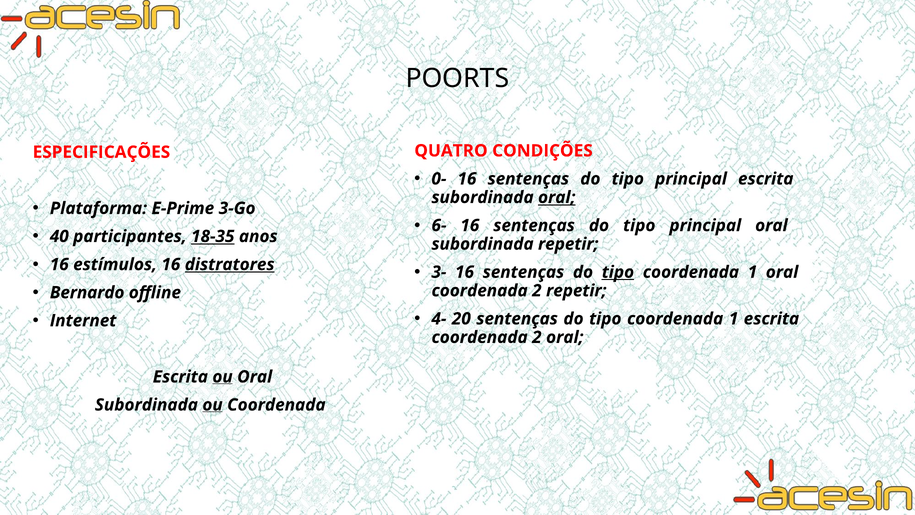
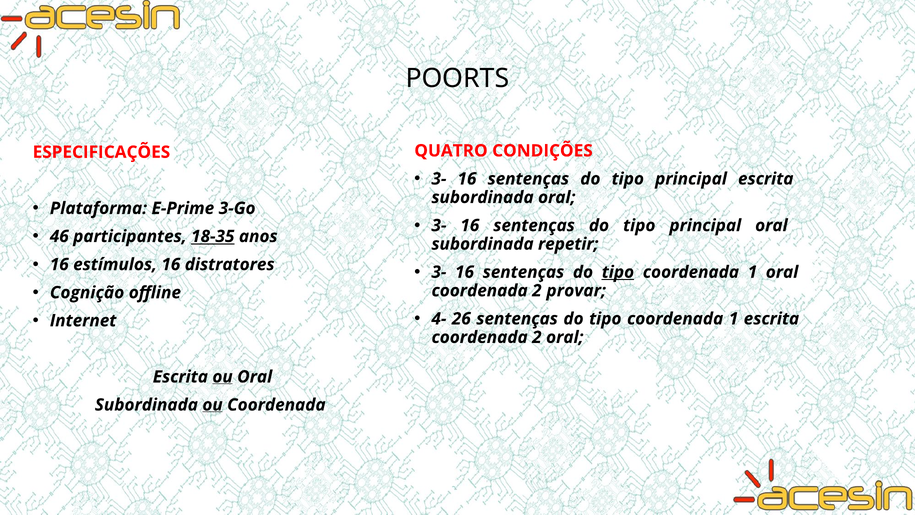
0- at (439, 179): 0- -> 3-
oral at (557, 197) underline: present -> none
6- at (439, 225): 6- -> 3-
40: 40 -> 46
distratores underline: present -> none
2 repetir: repetir -> provar
Bernardo: Bernardo -> Cognição
20: 20 -> 26
